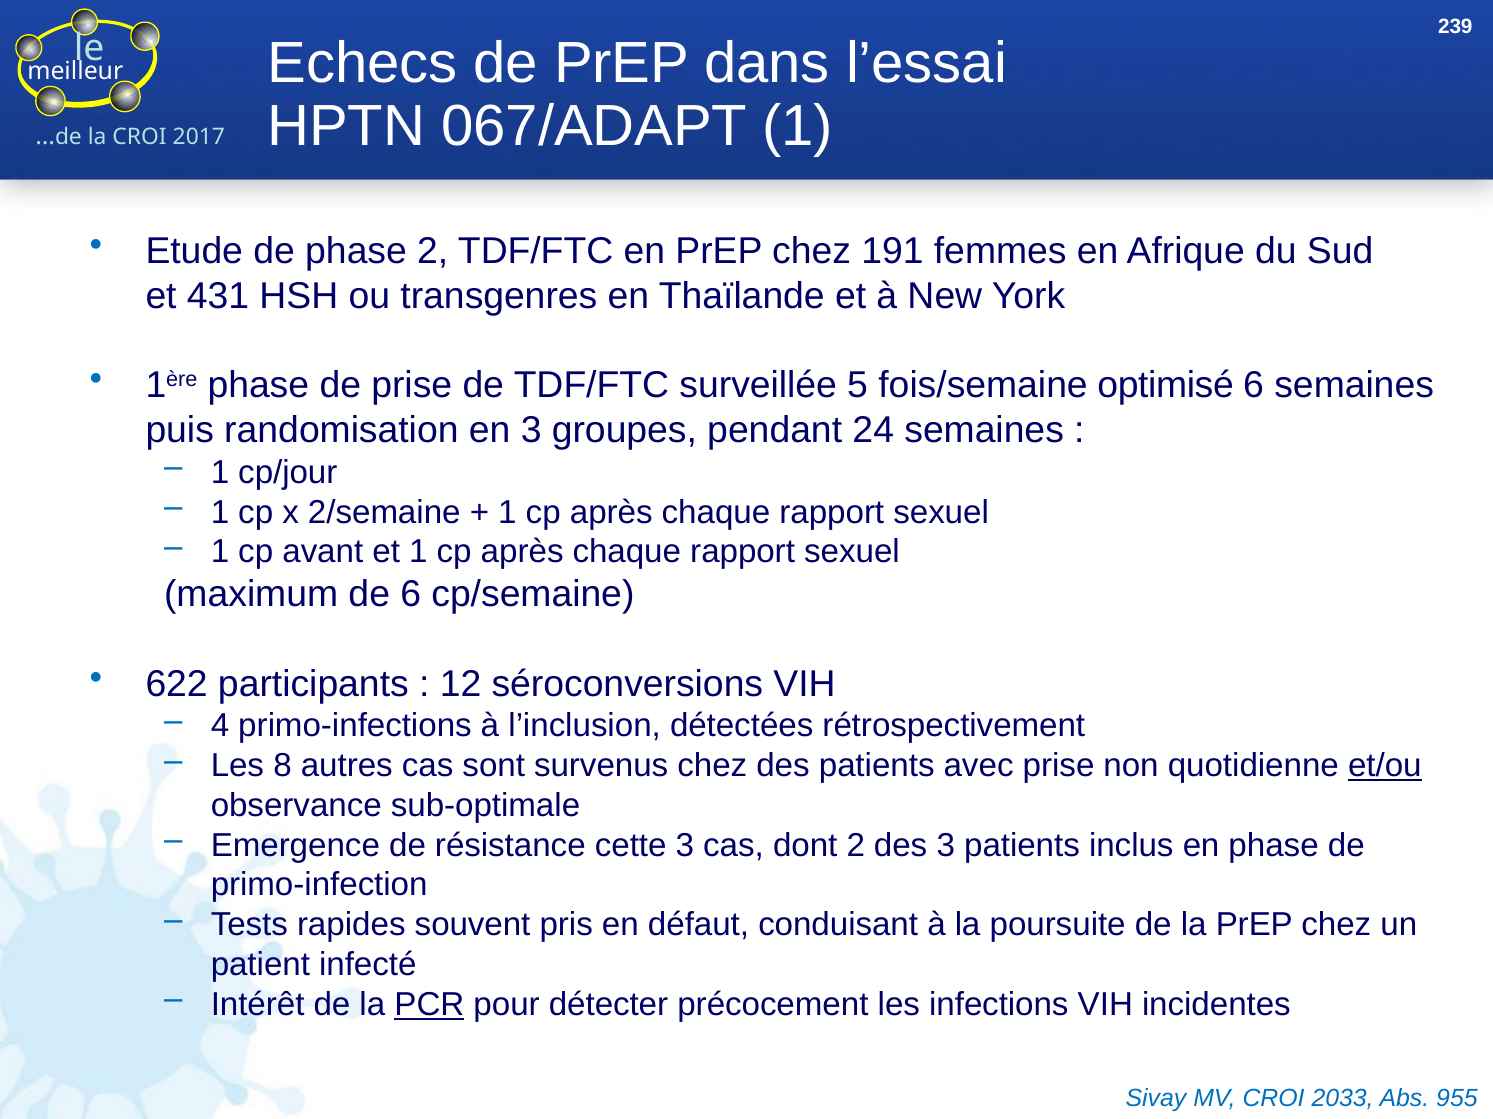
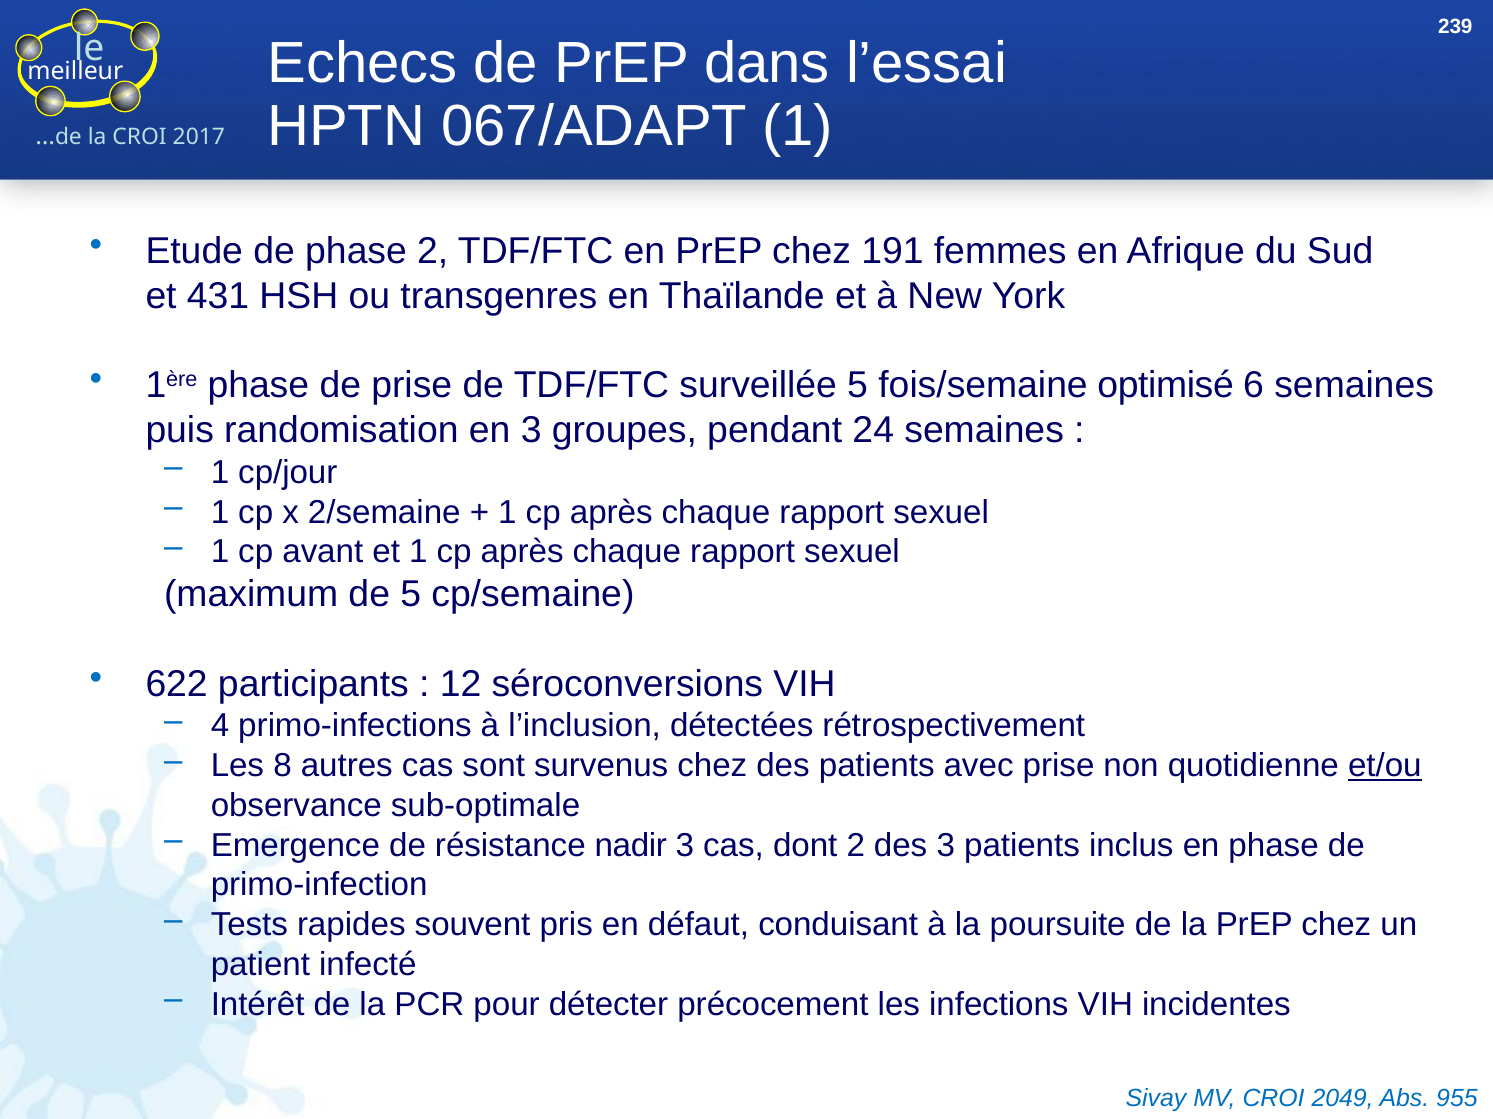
de 6: 6 -> 5
cette: cette -> nadir
PCR underline: present -> none
2033: 2033 -> 2049
